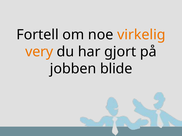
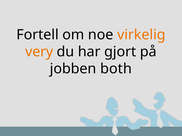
blide: blide -> both
